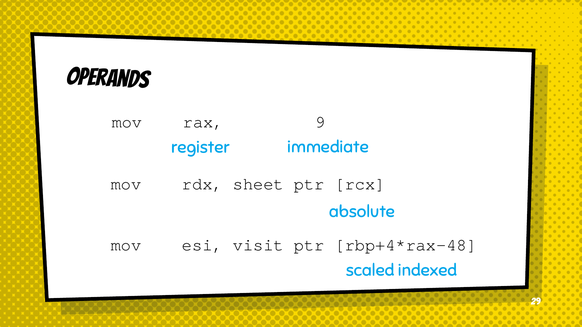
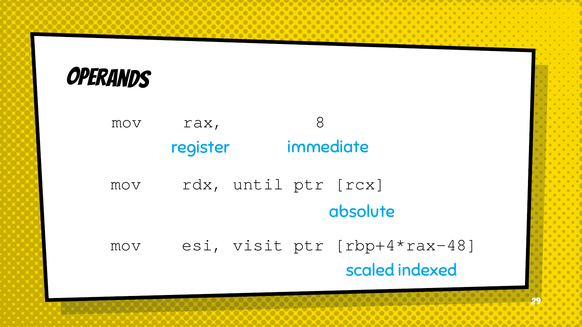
9: 9 -> 8
sheet: sheet -> until
